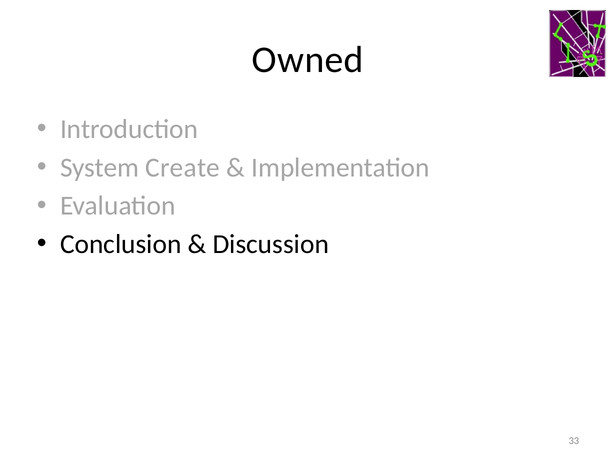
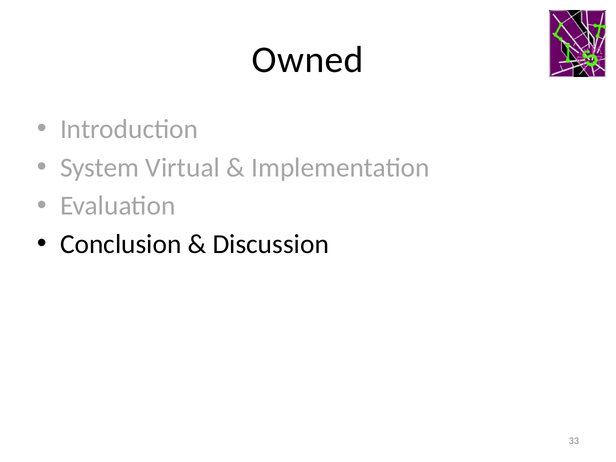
Create: Create -> Virtual
